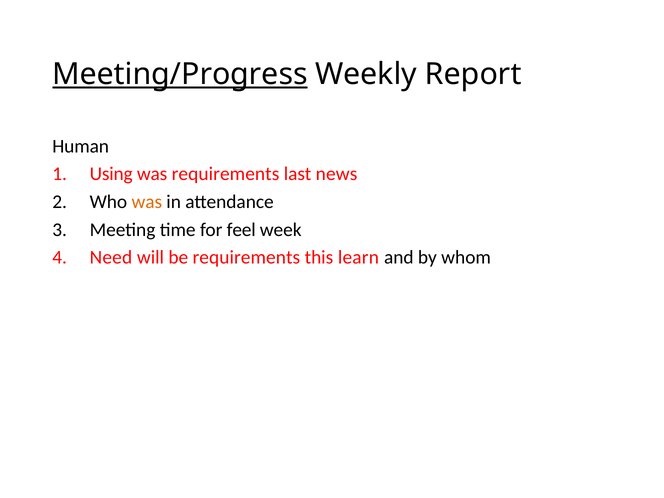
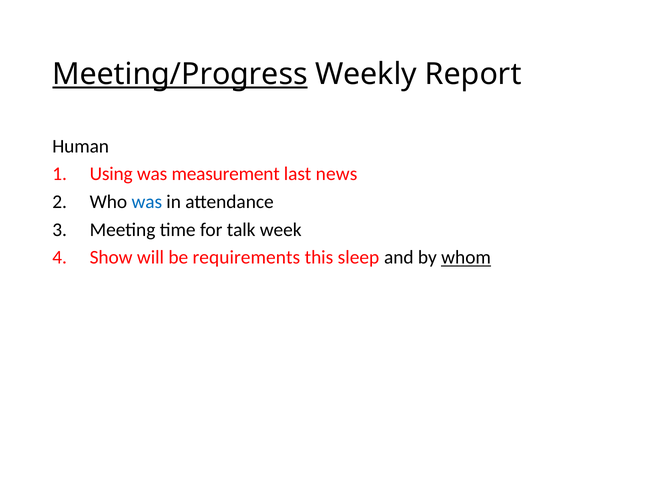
was requirements: requirements -> measurement
was at (147, 202) colour: orange -> blue
feel: feel -> talk
Need: Need -> Show
learn: learn -> sleep
whom underline: none -> present
